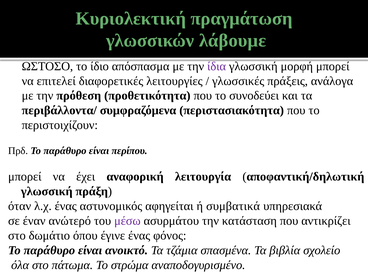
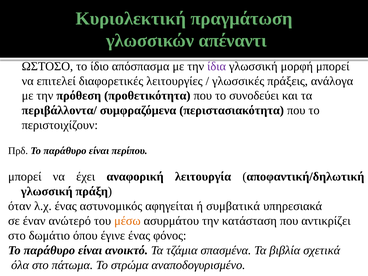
λάβουμε: λάβουμε -> απέναντι
μέσω colour: purple -> orange
σχολείο: σχολείο -> σχετικά
